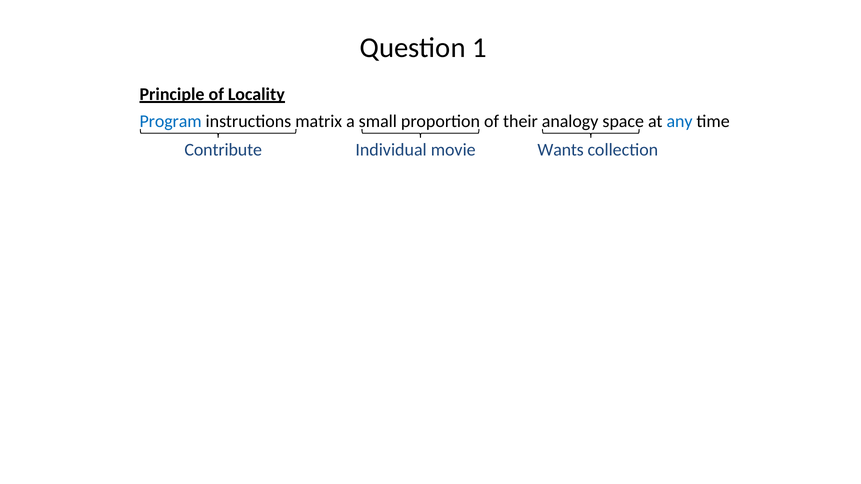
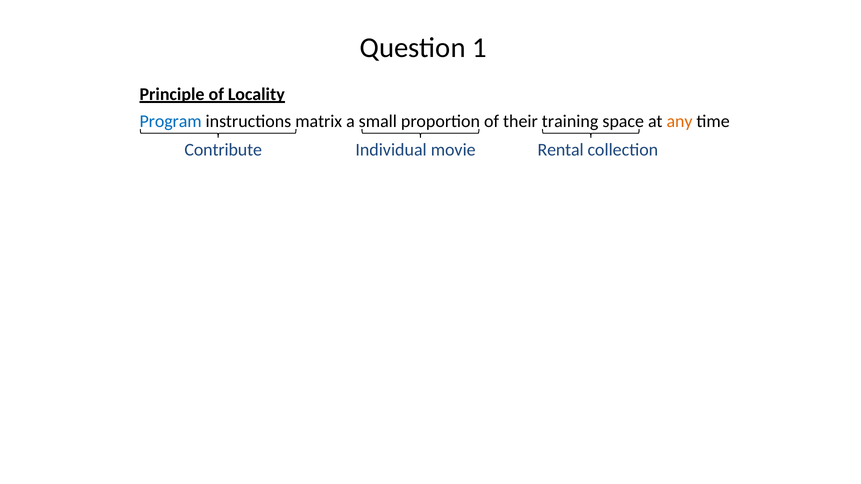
analogy: analogy -> training
any colour: blue -> orange
Wants: Wants -> Rental
